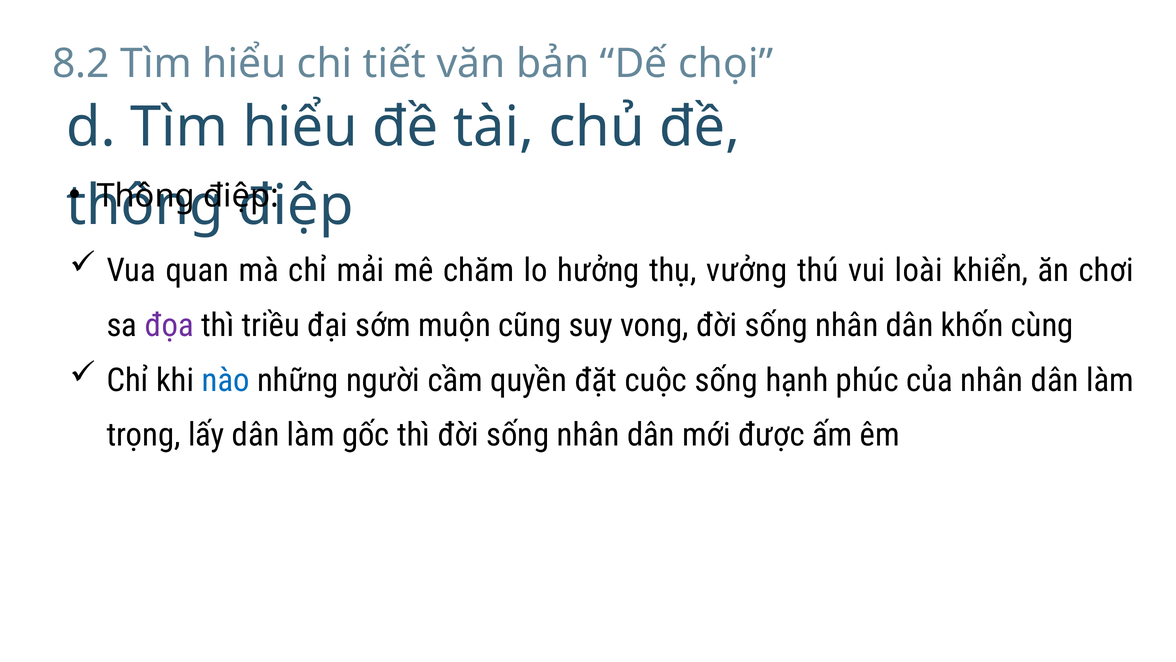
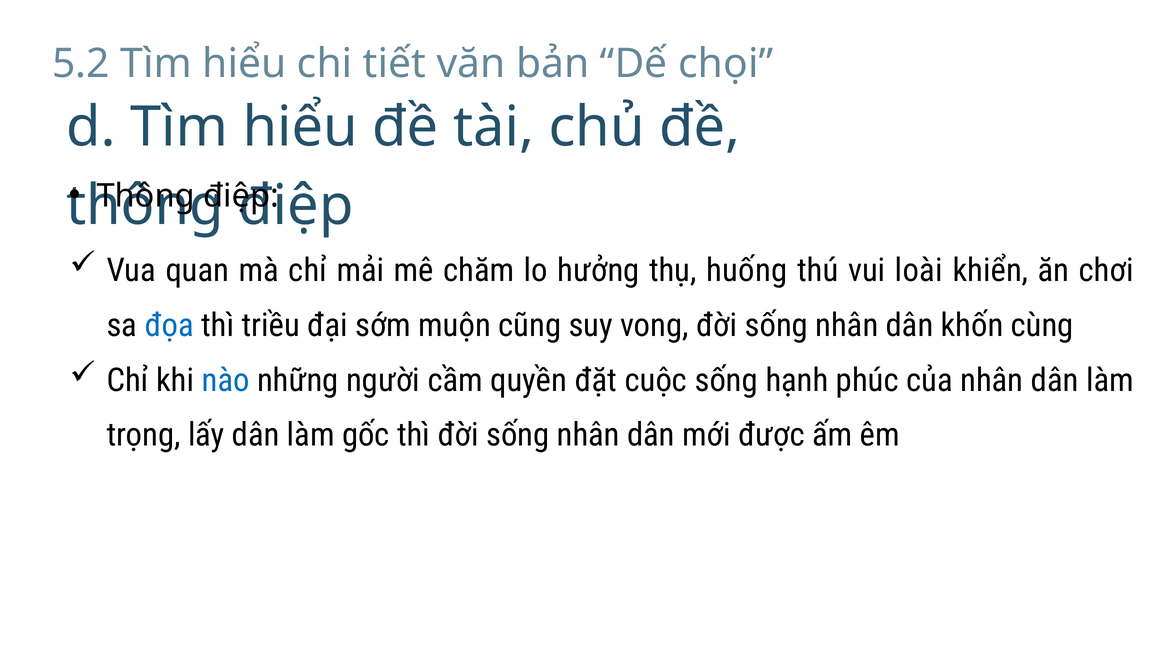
8.2: 8.2 -> 5.2
vưởng: vưởng -> huống
đọa colour: purple -> blue
